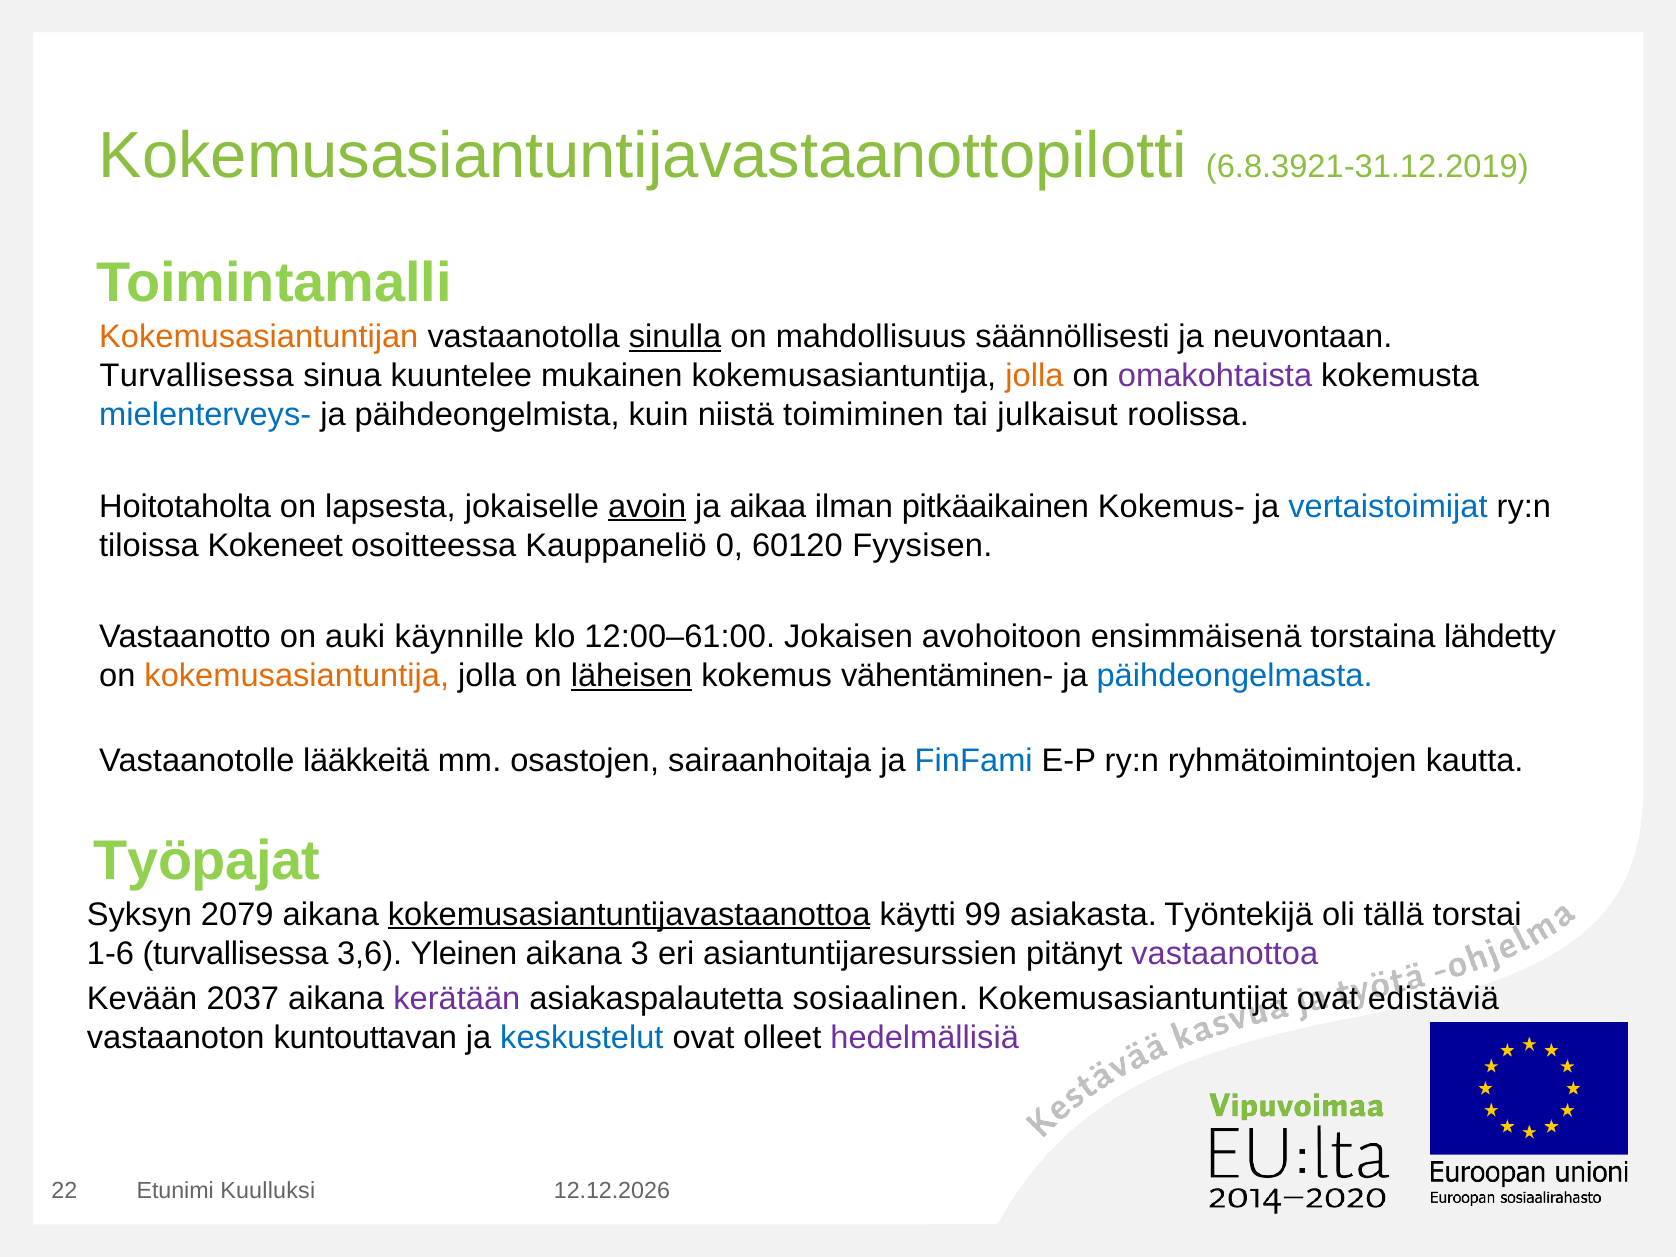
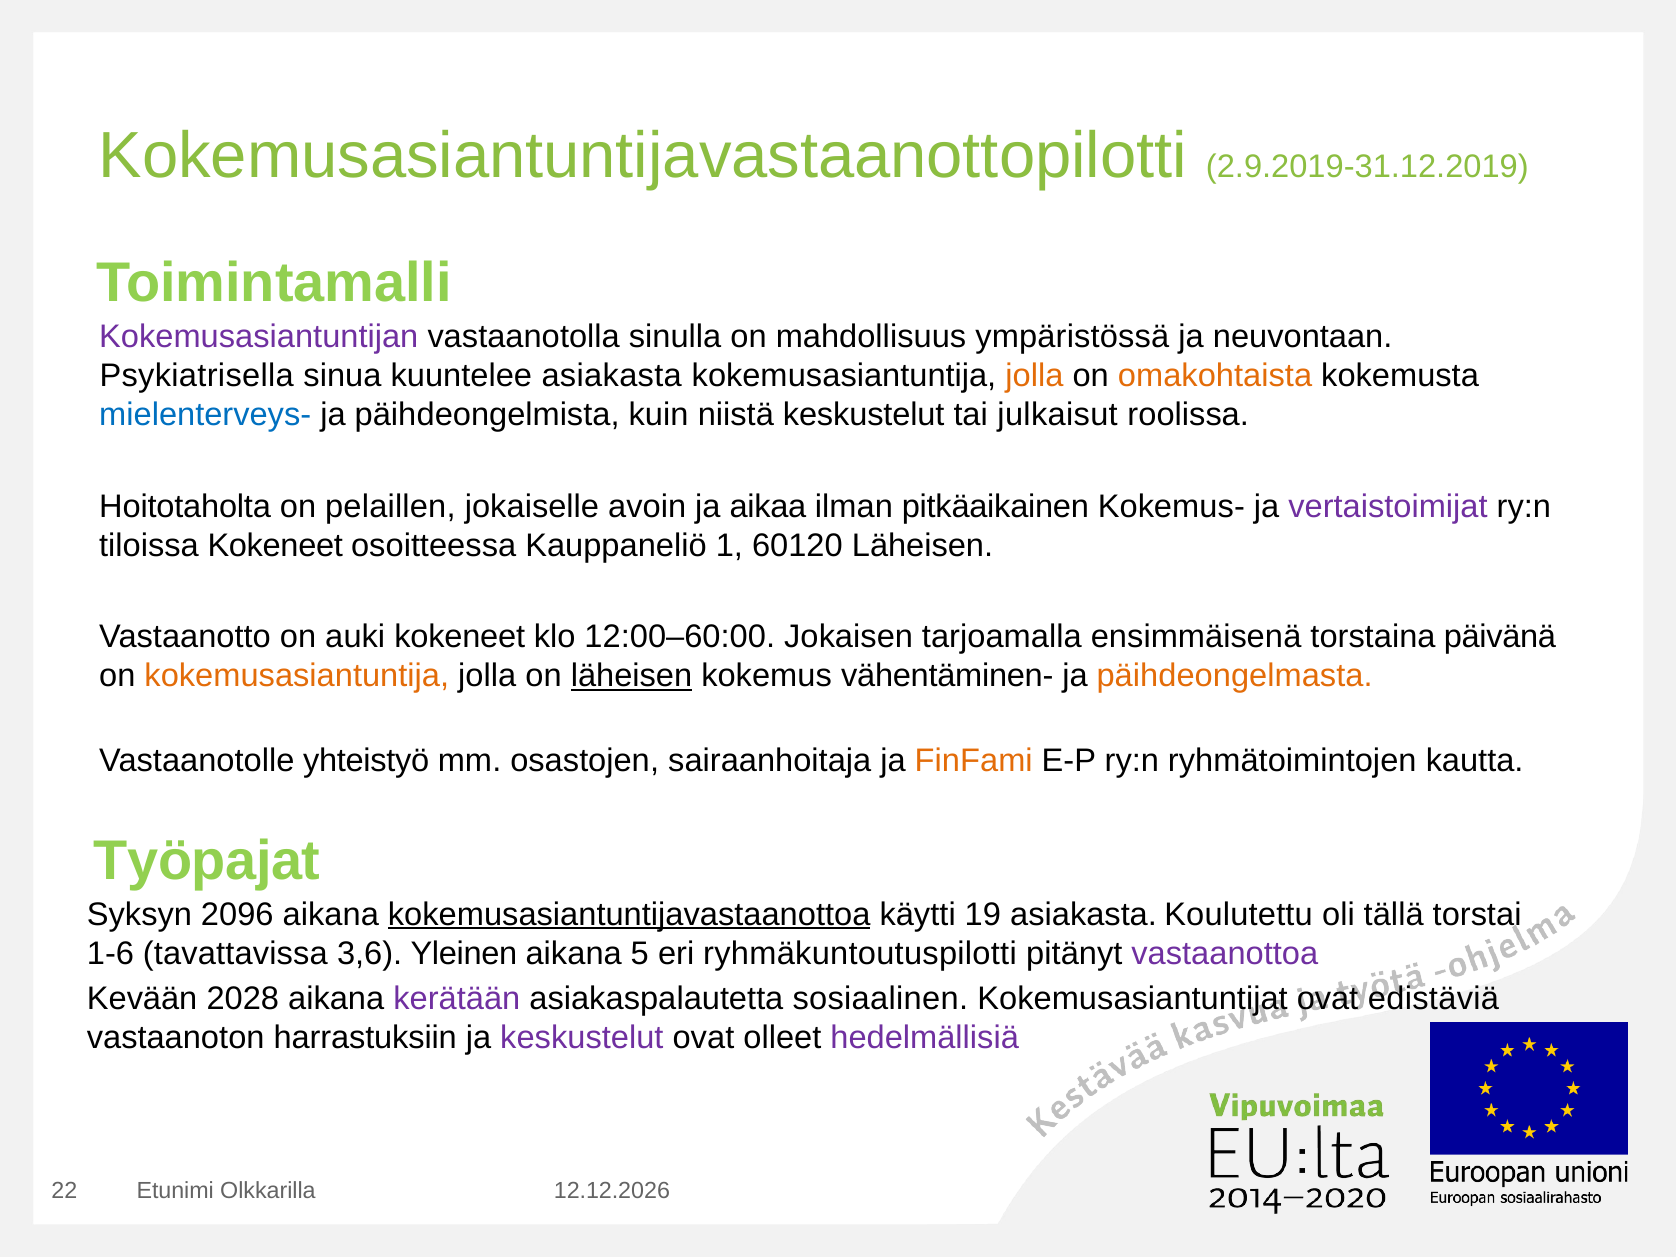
6.8.3921-31.12.2019: 6.8.3921-31.12.2019 -> 2.9.2019-31.12.2019
Kokemusasiantuntijan colour: orange -> purple
sinulla underline: present -> none
säännöllisesti: säännöllisesti -> ympäristössä
Turvallisessa at (197, 376): Turvallisessa -> Psykiatrisella
kuuntelee mukainen: mukainen -> asiakasta
omakohtaista colour: purple -> orange
niistä toimiminen: toimiminen -> keskustelut
lapsesta: lapsesta -> pelaillen
avoin underline: present -> none
vertaistoimijat colour: blue -> purple
0: 0 -> 1
60120 Fyysisen: Fyysisen -> Läheisen
auki käynnille: käynnille -> kokeneet
12:00–61:00: 12:00–61:00 -> 12:00–60:00
avohoitoon: avohoitoon -> tarjoamalla
lähdetty: lähdetty -> päivänä
päihdeongelmasta colour: blue -> orange
lääkkeitä: lääkkeitä -> yhteistyö
FinFami colour: blue -> orange
2079: 2079 -> 2096
99: 99 -> 19
Työntekijä: Työntekijä -> Koulutettu
1-6 turvallisessa: turvallisessa -> tavattavissa
3: 3 -> 5
asiantuntijaresurssien: asiantuntijaresurssien -> ryhmäkuntoutuspilotti
2037: 2037 -> 2028
kuntouttavan: kuntouttavan -> harrastuksiin
keskustelut at (582, 1038) colour: blue -> purple
Kuulluksi: Kuulluksi -> Olkkarilla
